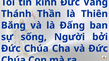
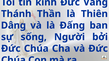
Băng: Băng -> Dâng
